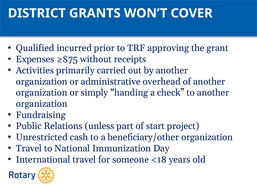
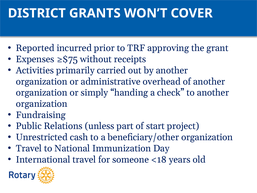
Qualified: Qualified -> Reported
